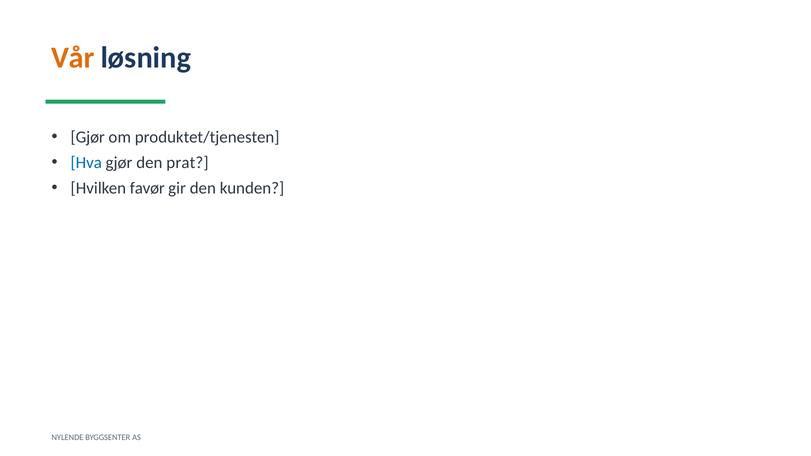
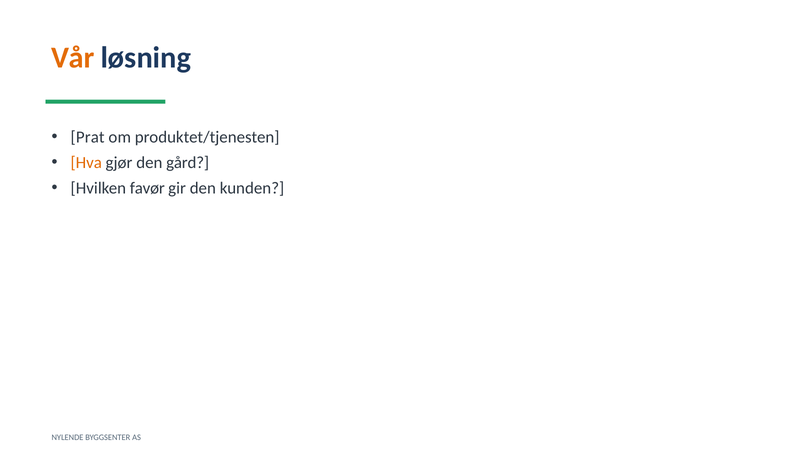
Gjør at (88, 137): Gjør -> Prat
Hva colour: blue -> orange
prat: prat -> gård
